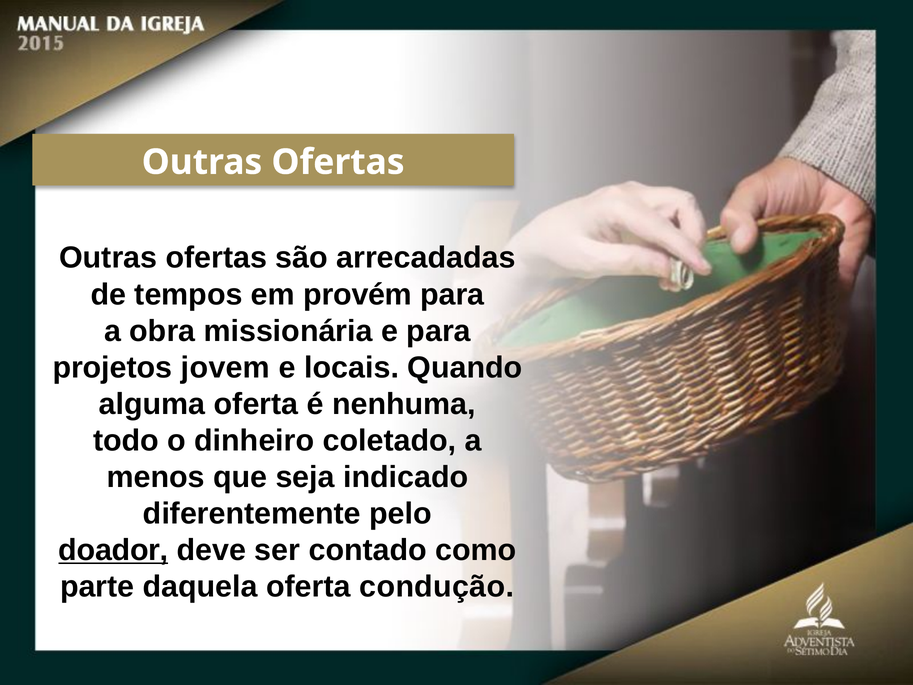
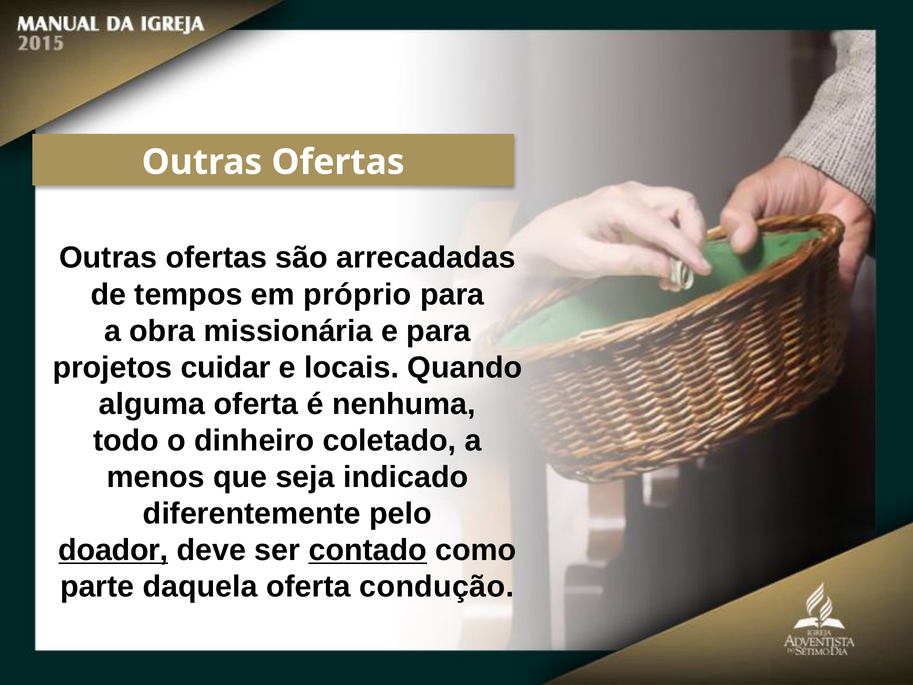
provém: provém -> próprio
jovem: jovem -> cuidar
contado underline: none -> present
